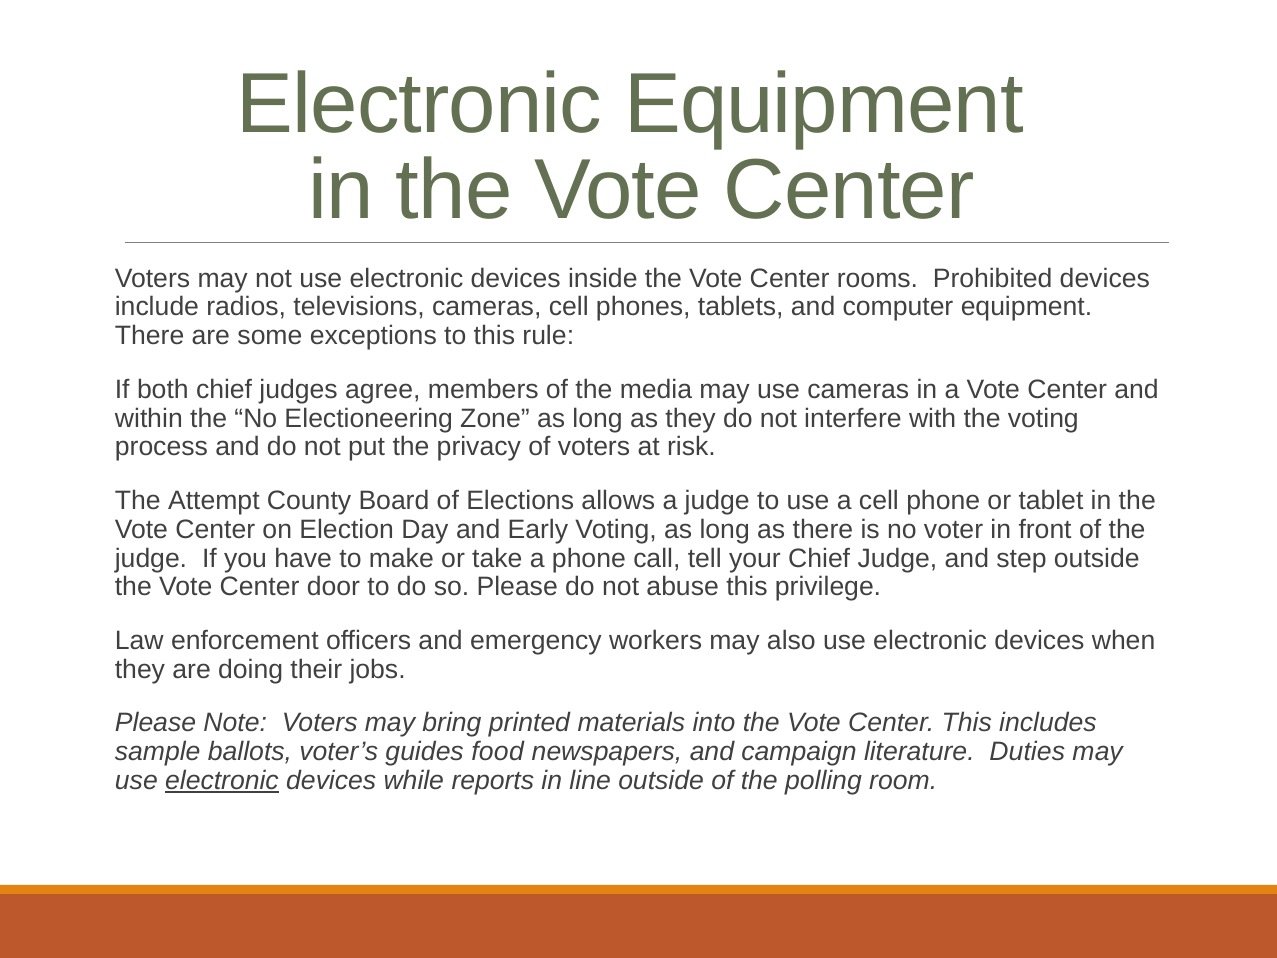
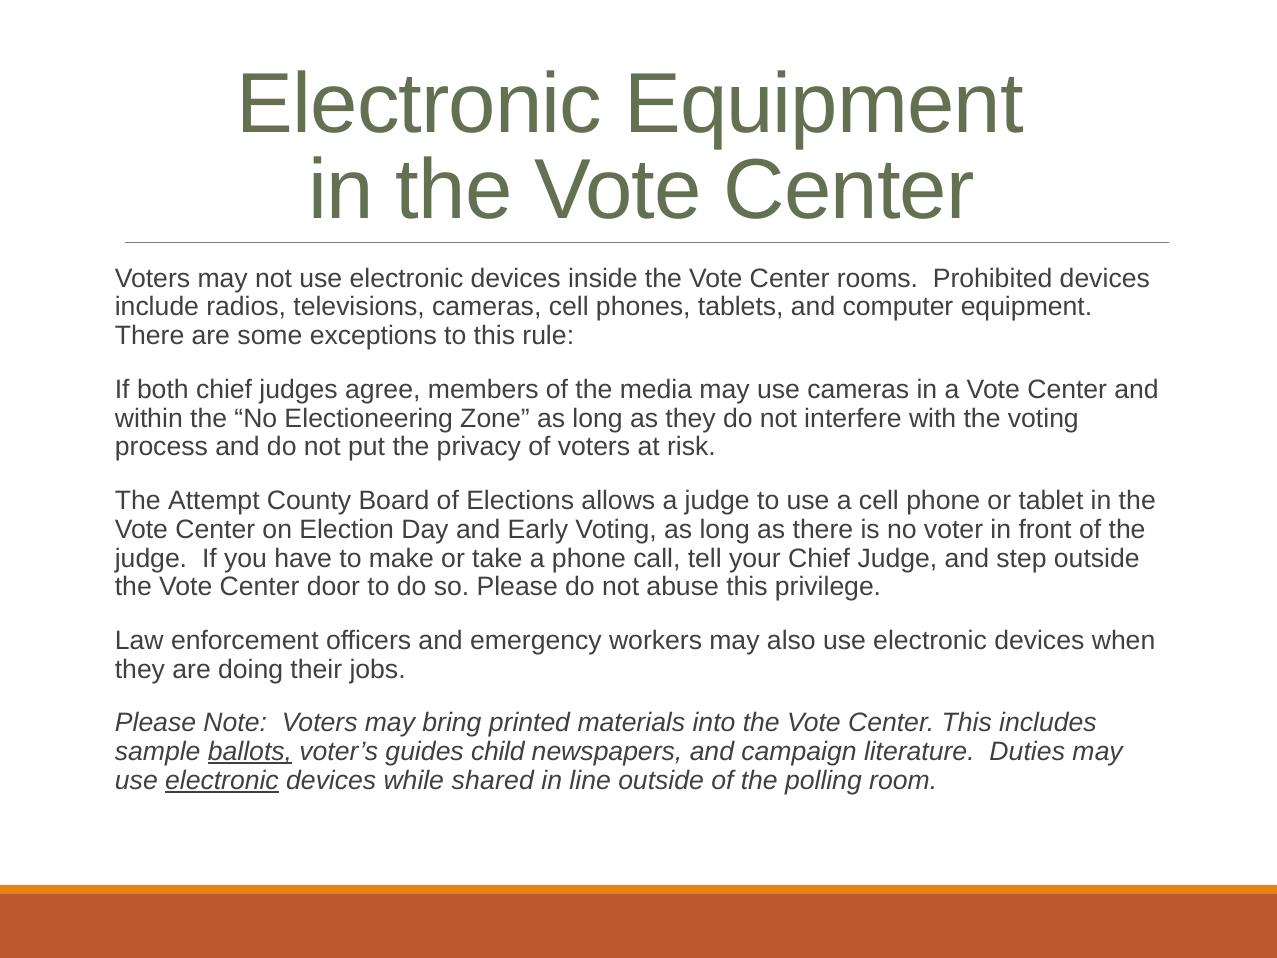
ballots underline: none -> present
food: food -> child
reports: reports -> shared
